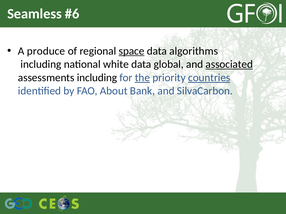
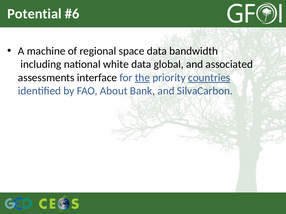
Seamless: Seamless -> Potential
produce: produce -> machine
space underline: present -> none
algorithms: algorithms -> bandwidth
associated underline: present -> none
assessments including: including -> interface
